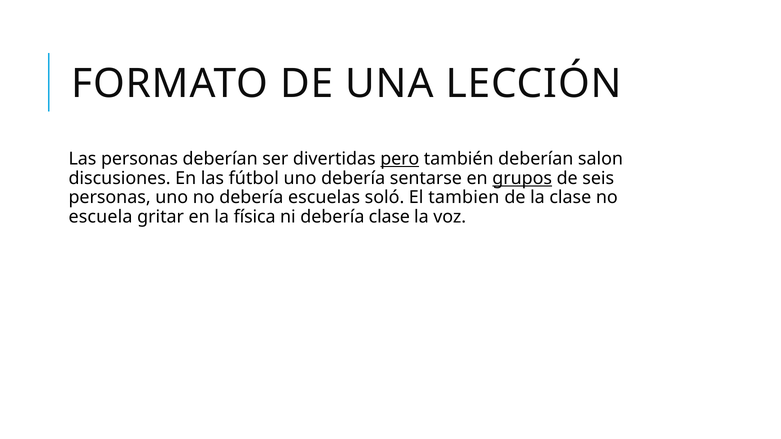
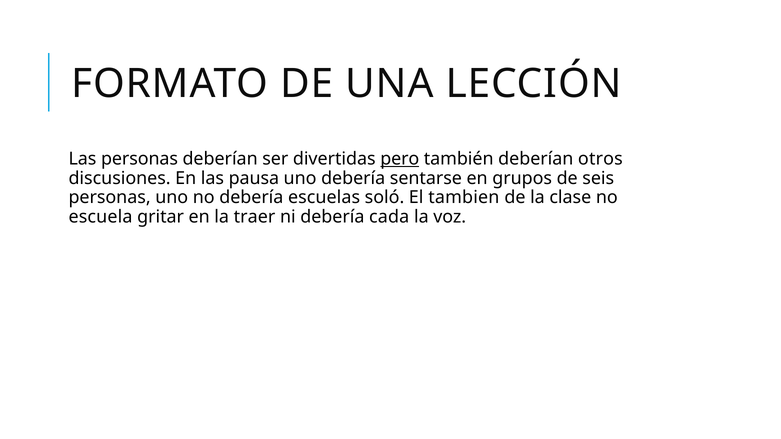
salon: salon -> otros
fútbol: fútbol -> pausa
grupos underline: present -> none
física: física -> traer
debería clase: clase -> cada
